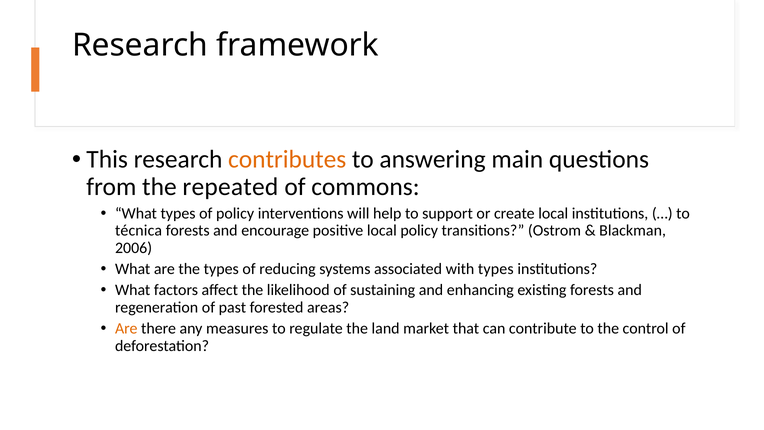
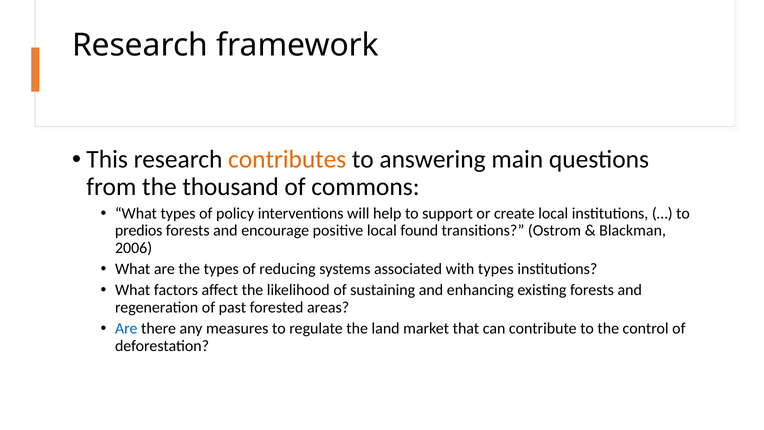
repeated: repeated -> thousand
técnica: técnica -> predios
local policy: policy -> found
Are at (126, 328) colour: orange -> blue
